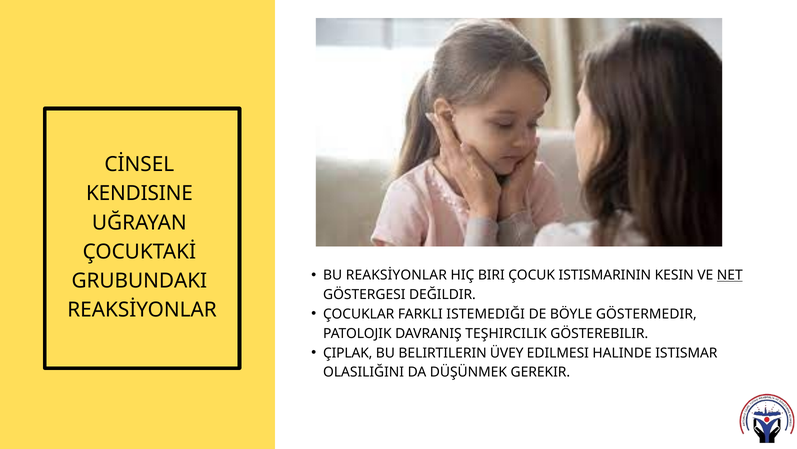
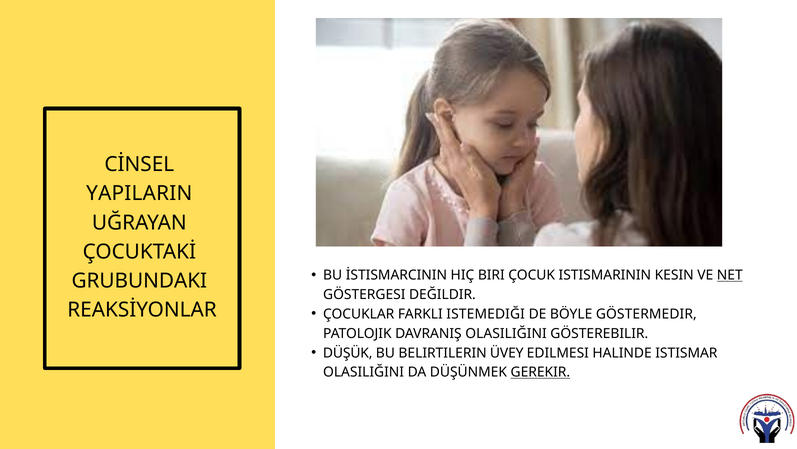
KENDISINE: KENDISINE -> YAPILARIN
BU REAKSİYONLAR: REAKSİYONLAR -> İSTISMARCININ
DAVRANIŞ TEŞHIRCILIK: TEŞHIRCILIK -> OLASILIĞINI
ÇIPLAK: ÇIPLAK -> DÜŞÜK
GEREKIR underline: none -> present
